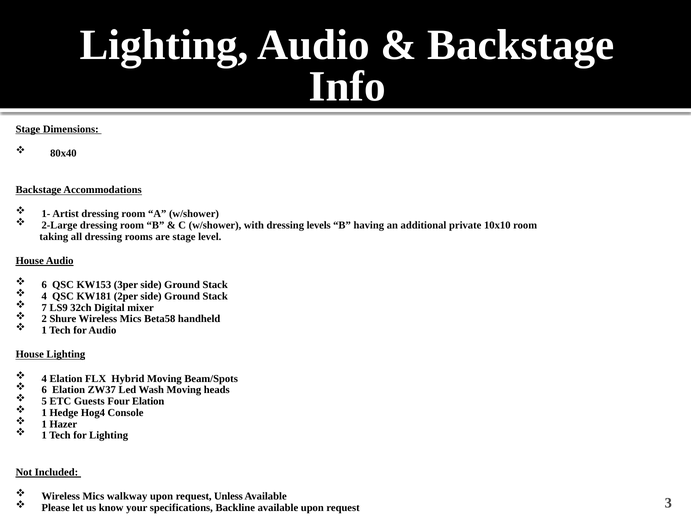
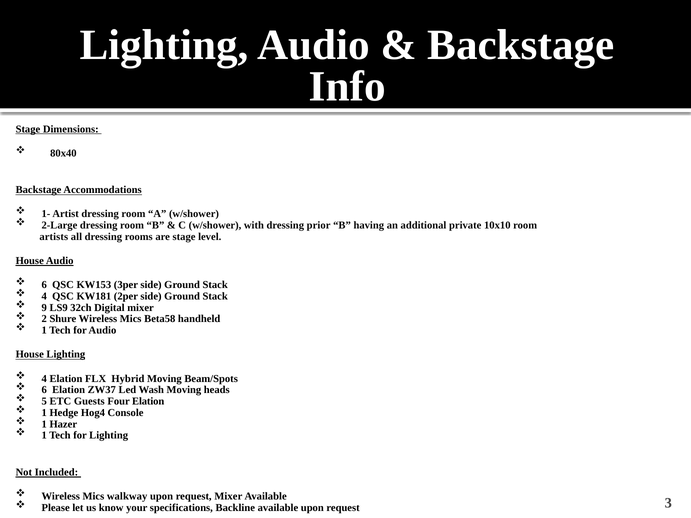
levels: levels -> prior
taking: taking -> artists
7: 7 -> 9
request Unless: Unless -> Mixer
